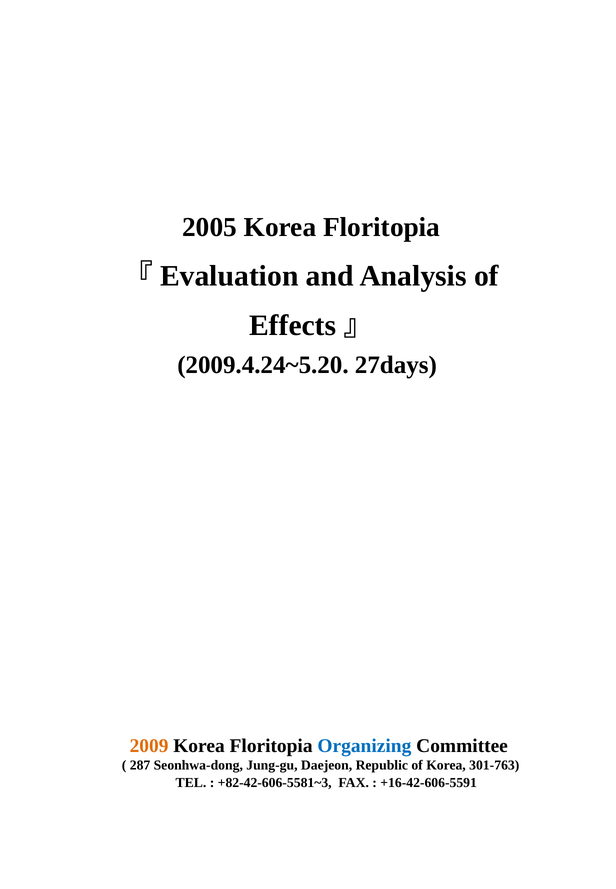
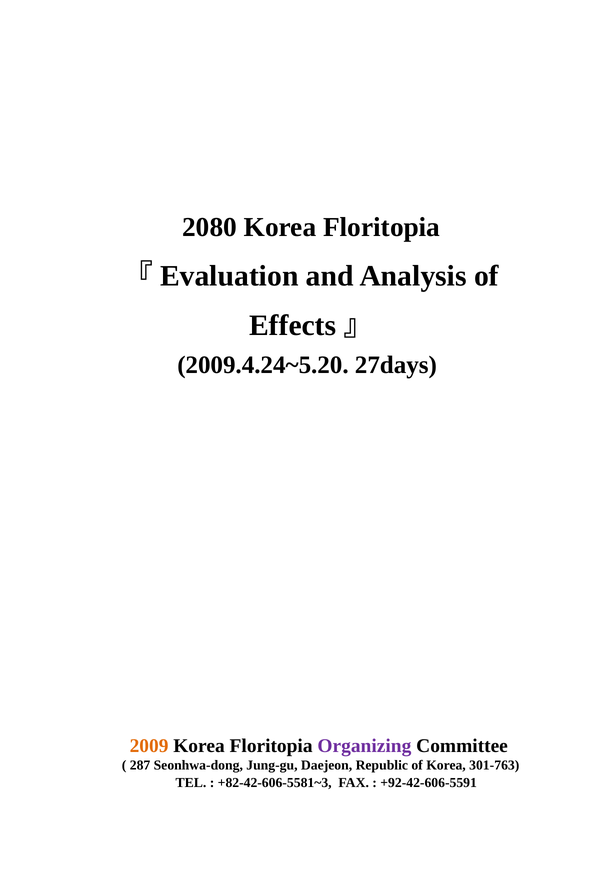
2005: 2005 -> 2080
Organizing colour: blue -> purple
+16-42-606-5591: +16-42-606-5591 -> +92-42-606-5591
